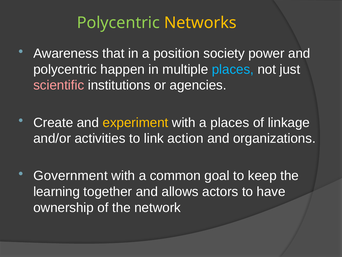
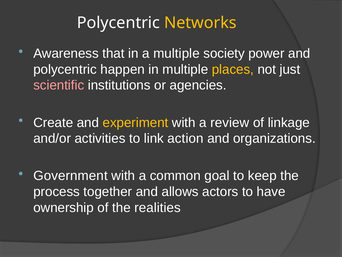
Polycentric at (118, 23) colour: light green -> white
a position: position -> multiple
places at (233, 69) colour: light blue -> yellow
a places: places -> review
learning: learning -> process
network: network -> realities
